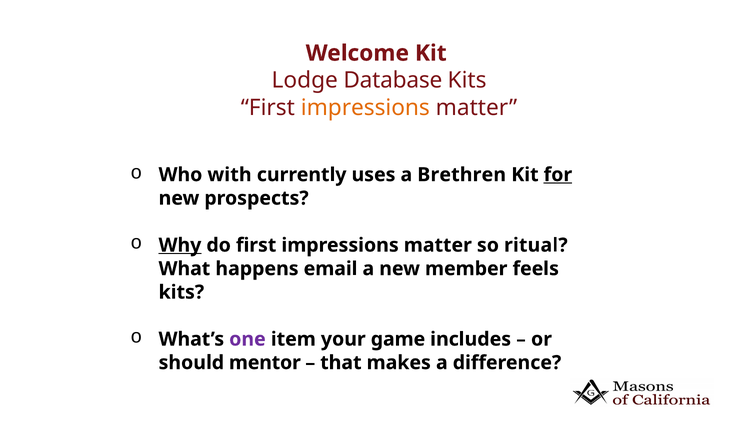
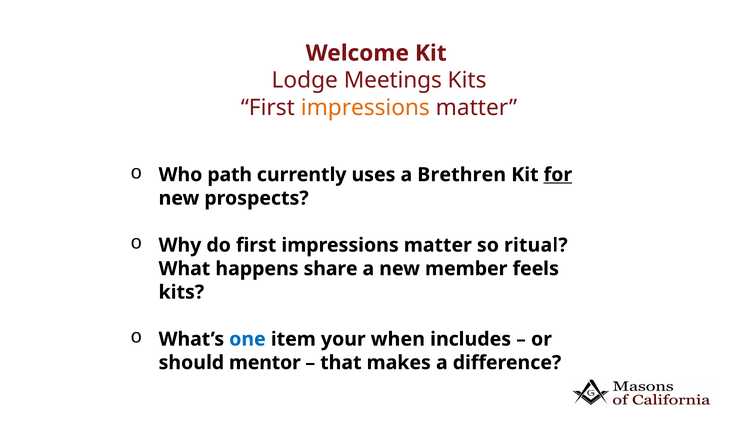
Database: Database -> Meetings
with: with -> path
Why underline: present -> none
email: email -> share
one colour: purple -> blue
game: game -> when
